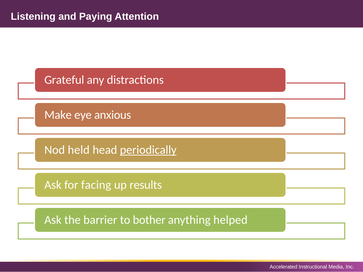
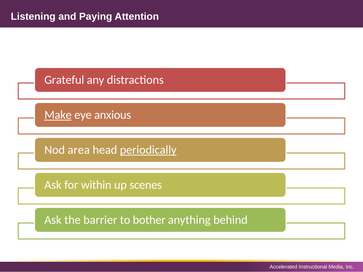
Make underline: none -> present
held: held -> area
facing: facing -> within
results: results -> scenes
helped: helped -> behind
